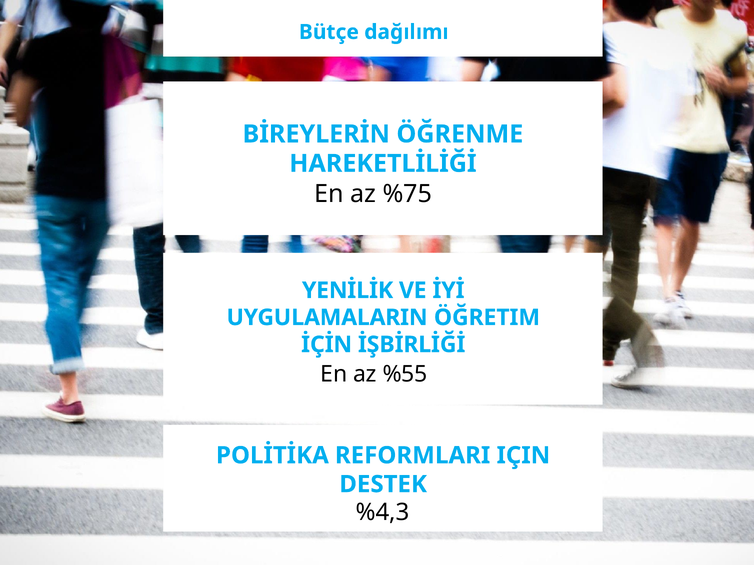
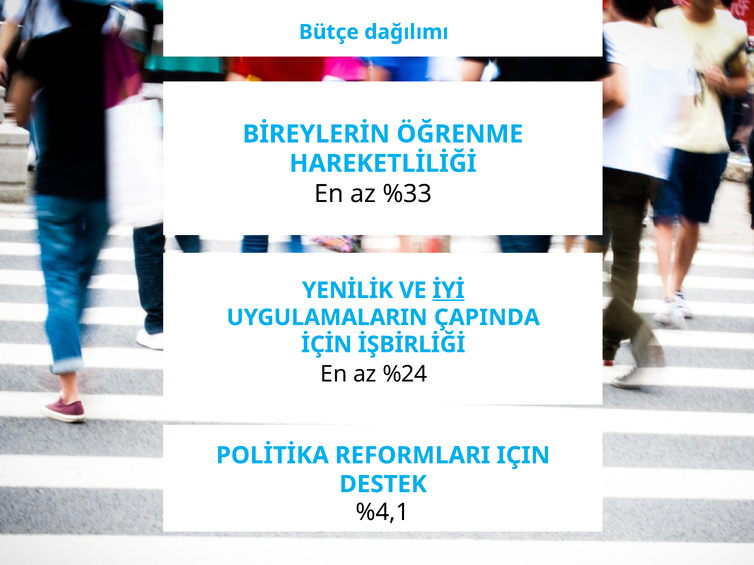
%75: %75 -> %33
İYİ underline: none -> present
ÖĞRETIM: ÖĞRETIM -> ÇAPINDA
%55: %55 -> %24
%4,3: %4,3 -> %4,1
